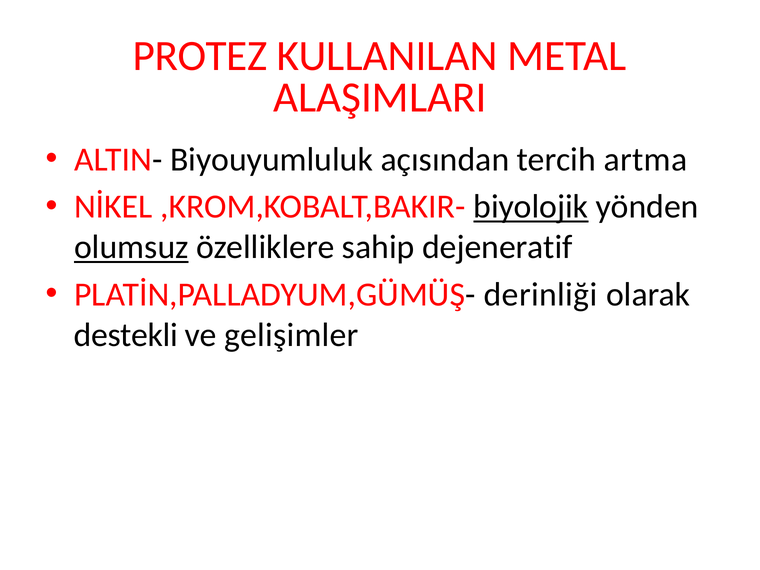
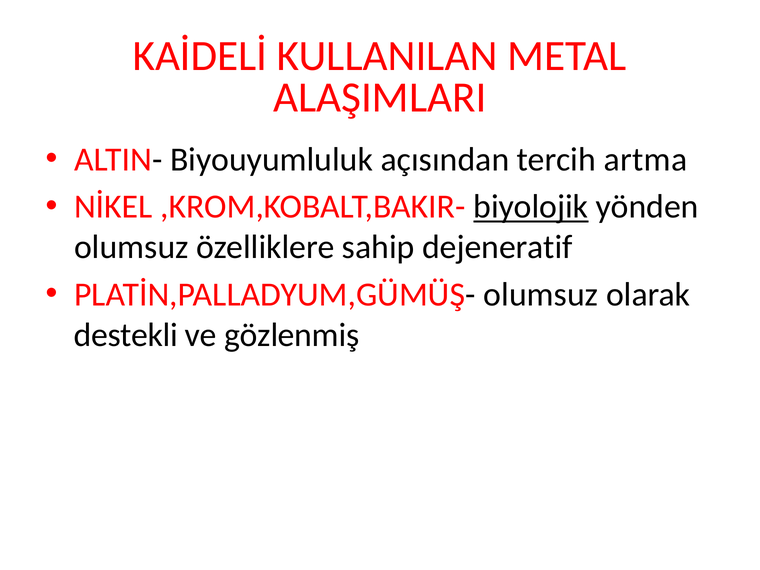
PROTEZ: PROTEZ -> KAİDELİ
olumsuz at (131, 247) underline: present -> none
PLATİN,PALLADYUM,GÜMÜŞ- derinliği: derinliği -> olumsuz
gelişimler: gelişimler -> gözlenmiş
